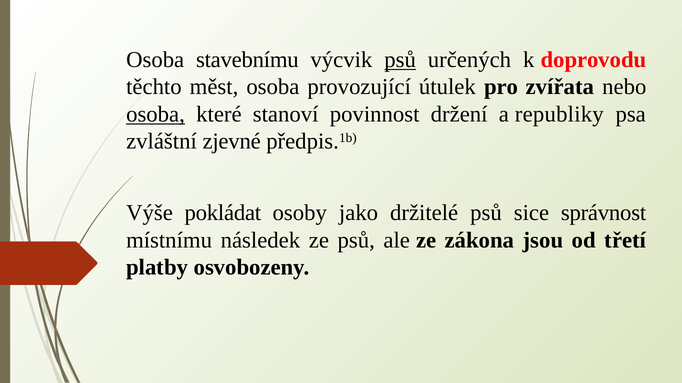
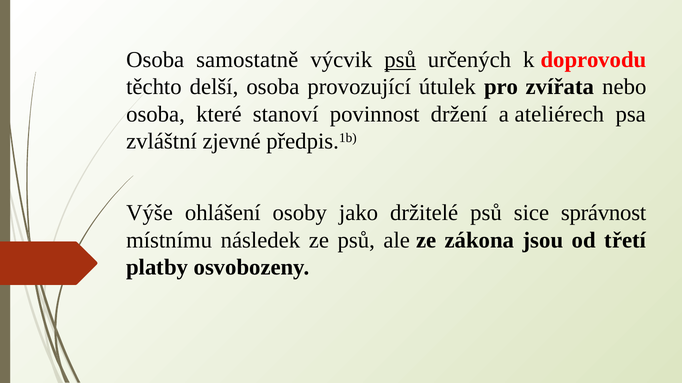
stavebnímu: stavebnímu -> samostatně
měst: měst -> delší
osoba at (156, 114) underline: present -> none
republiky: republiky -> ateliérech
pokládat: pokládat -> ohlášení
